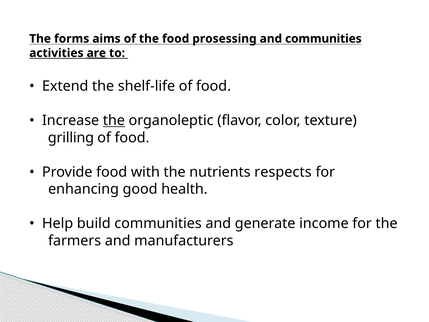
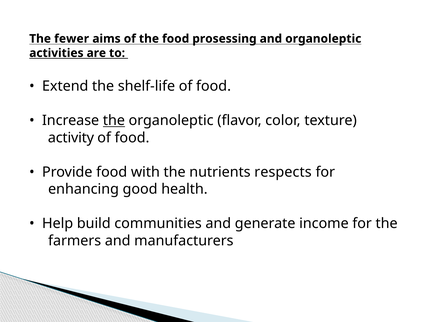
forms: forms -> fewer
and communities: communities -> organoleptic
are underline: present -> none
grilling: grilling -> activity
